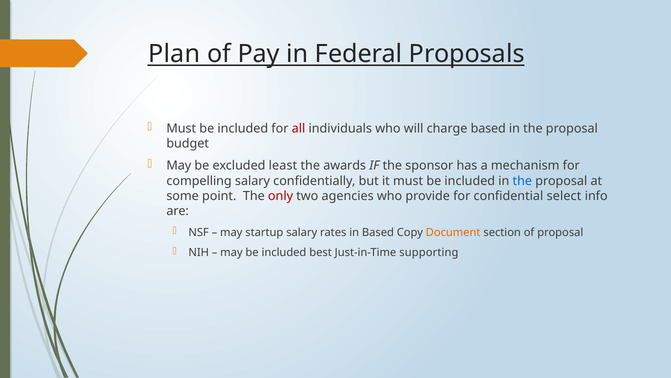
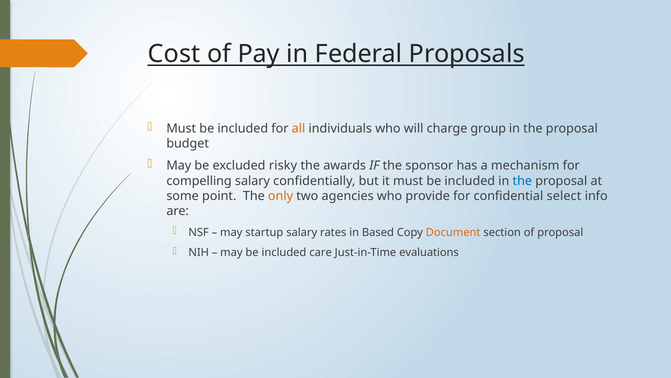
Plan: Plan -> Cost
all colour: red -> orange
charge based: based -> group
least: least -> risky
only colour: red -> orange
best: best -> care
supporting: supporting -> evaluations
